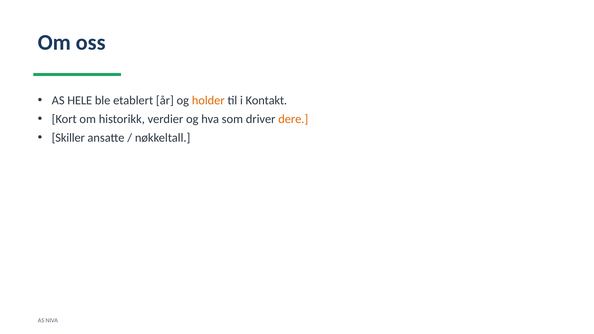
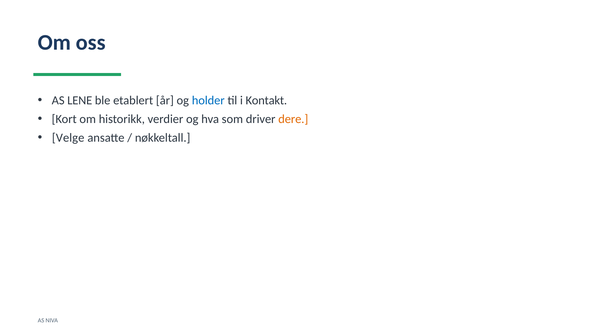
HELE: HELE -> LENE
holder colour: orange -> blue
Skiller: Skiller -> Velge
